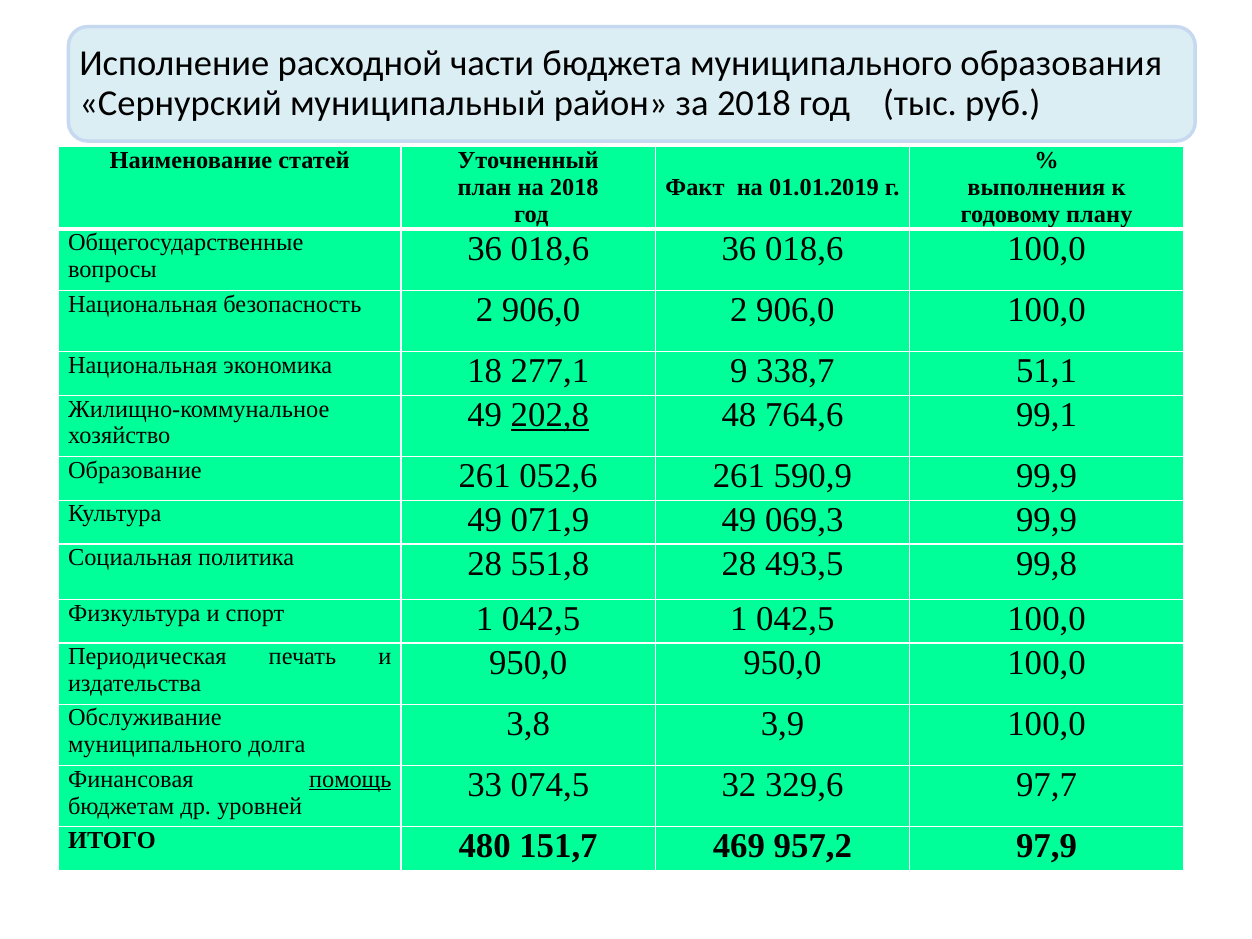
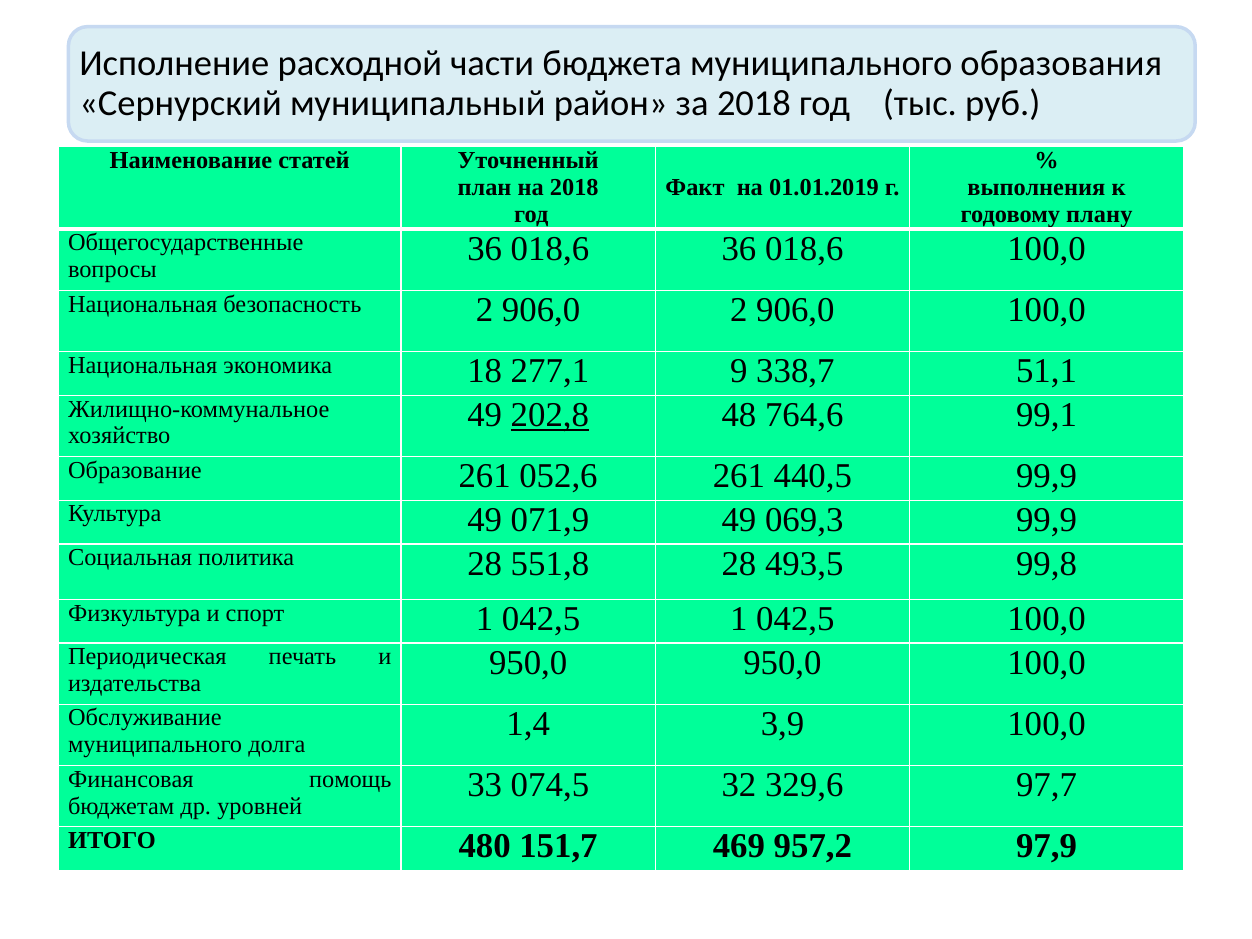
590,9: 590,9 -> 440,5
3,8: 3,8 -> 1,4
помощь underline: present -> none
